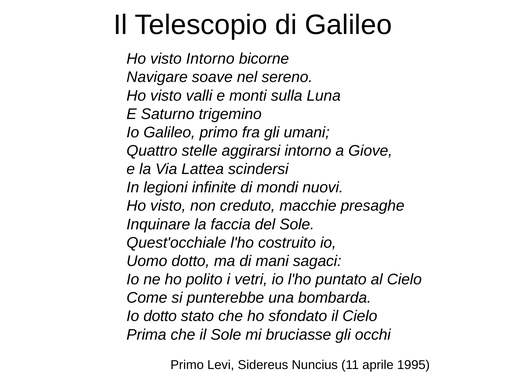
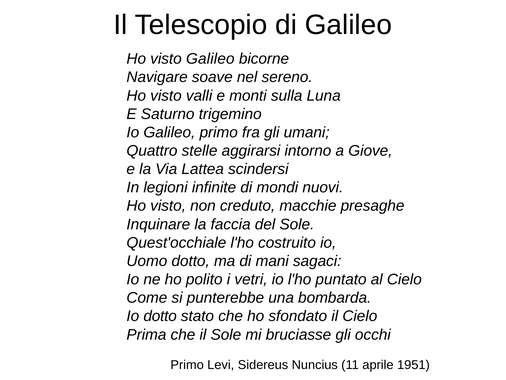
visto Intorno: Intorno -> Galileo
1995: 1995 -> 1951
